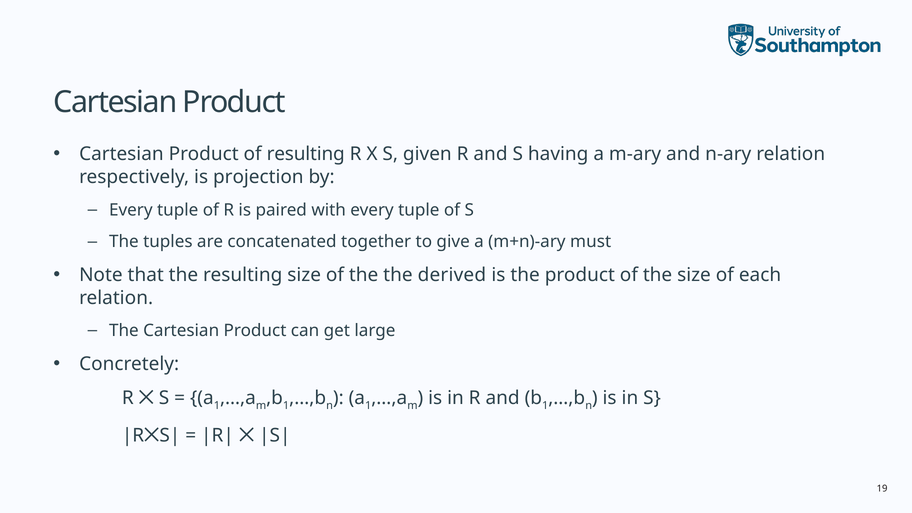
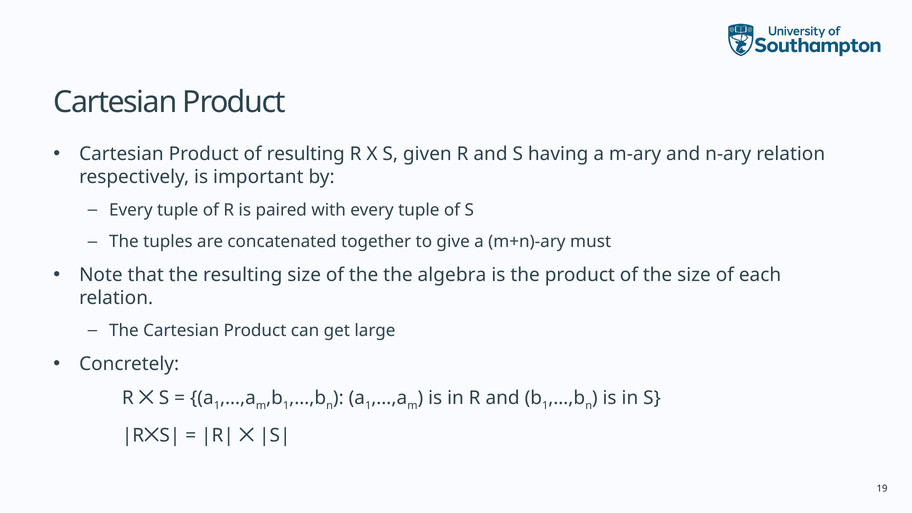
projection: projection -> important
derived: derived -> algebra
